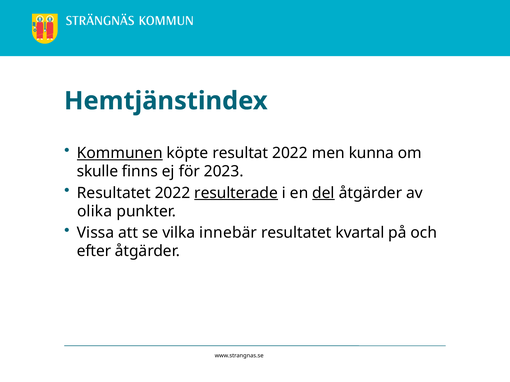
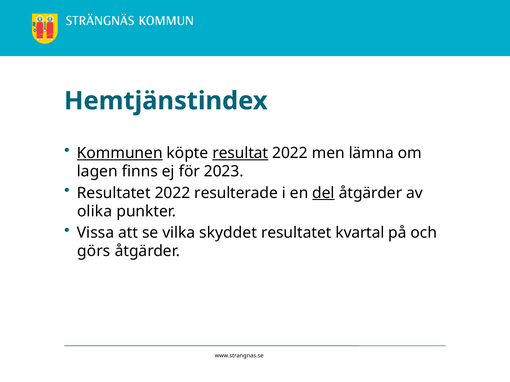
resultat underline: none -> present
kunna: kunna -> lämna
skulle: skulle -> lagen
resulterade underline: present -> none
innebär: innebär -> skyddet
efter: efter -> görs
